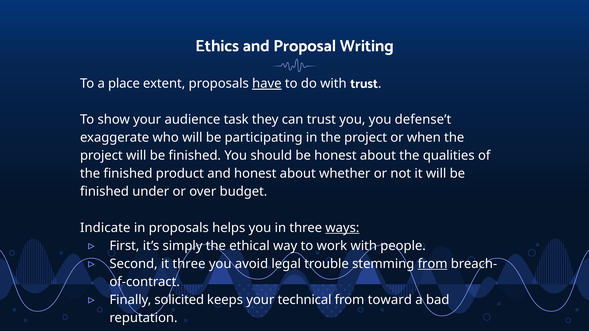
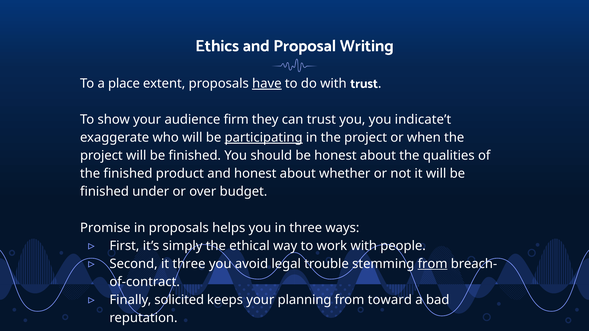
task: task -> firm
defense’t: defense’t -> indicate’t
participating underline: none -> present
Indicate: Indicate -> Promise
ways underline: present -> none
technical: technical -> planning
